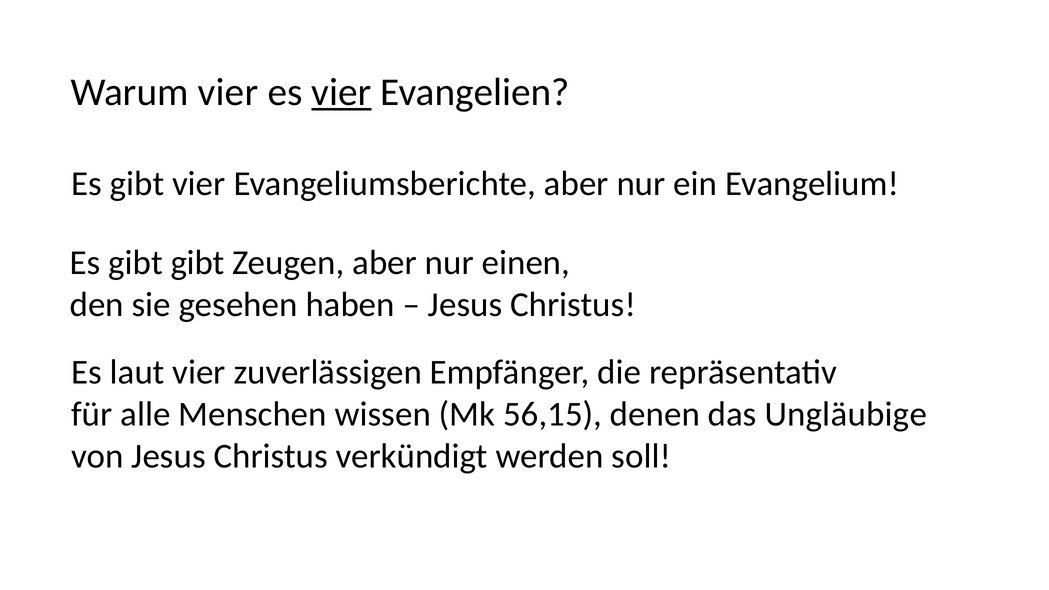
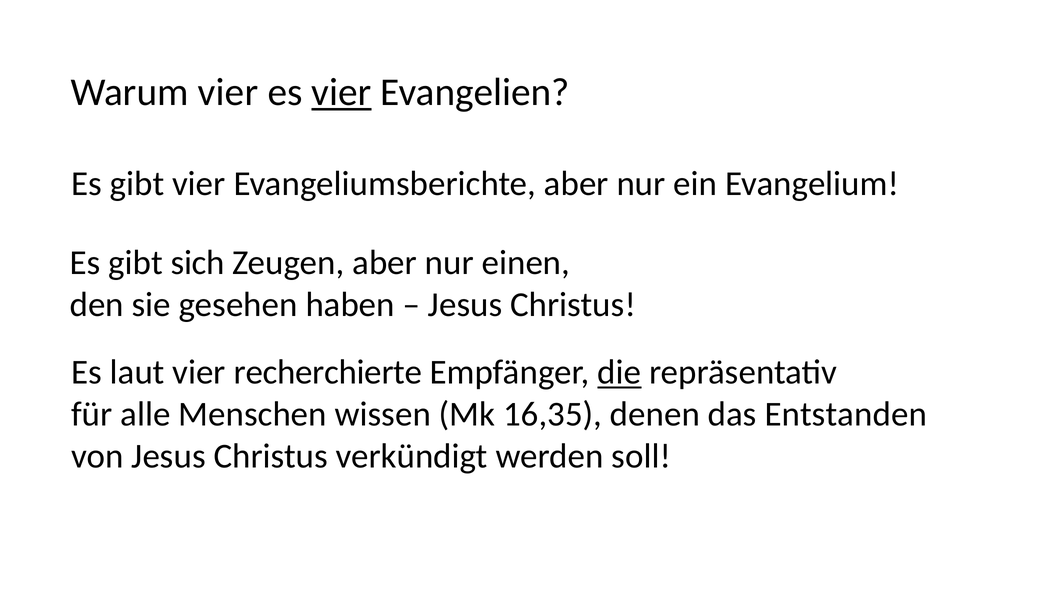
gibt gibt: gibt -> sich
zuverlässigen: zuverlässigen -> recherchierte
die underline: none -> present
56,15: 56,15 -> 16,35
Ungläubige: Ungläubige -> Entstanden
